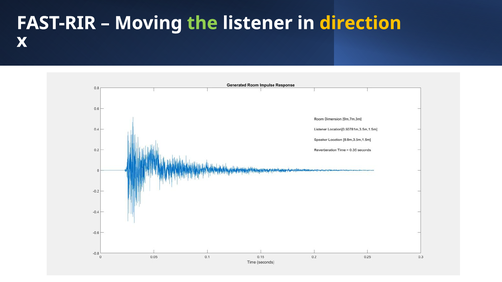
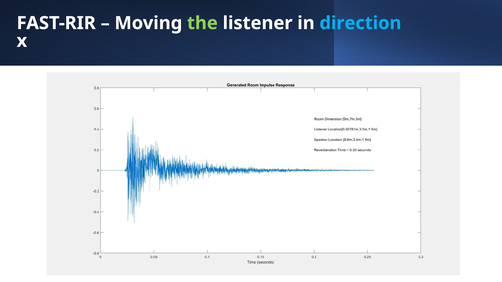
direction colour: yellow -> light blue
